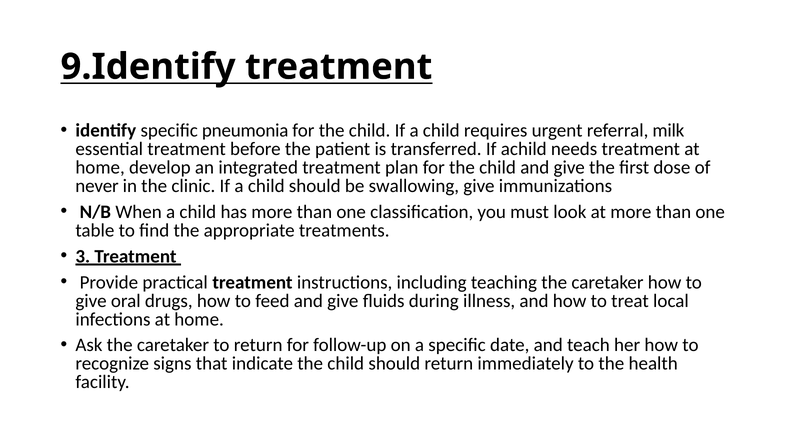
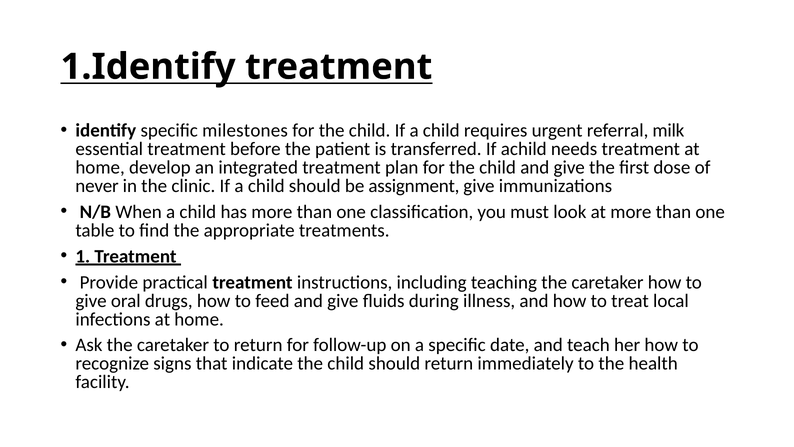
9.Identify: 9.Identify -> 1.Identify
pneumonia: pneumonia -> milestones
swallowing: swallowing -> assignment
3: 3 -> 1
